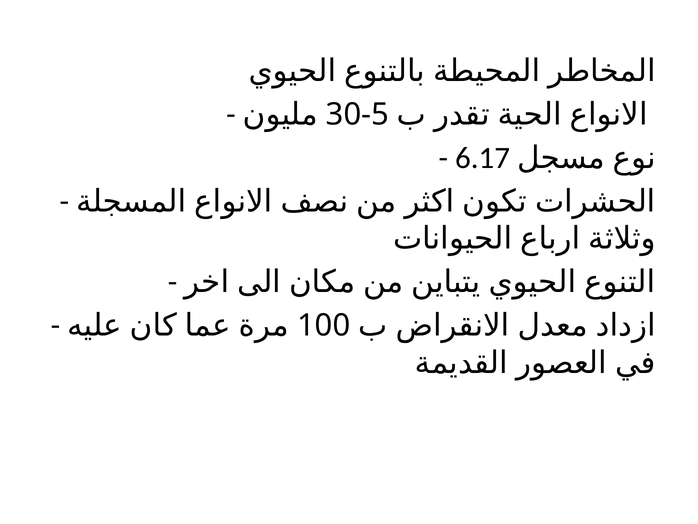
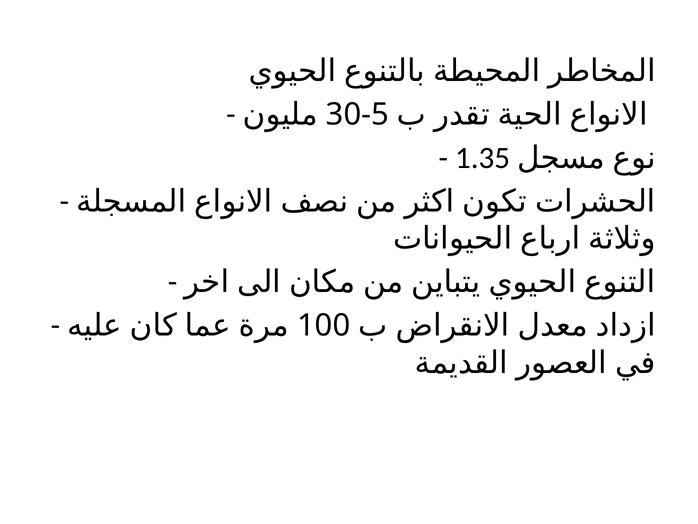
6.17: 6.17 -> 1.35
